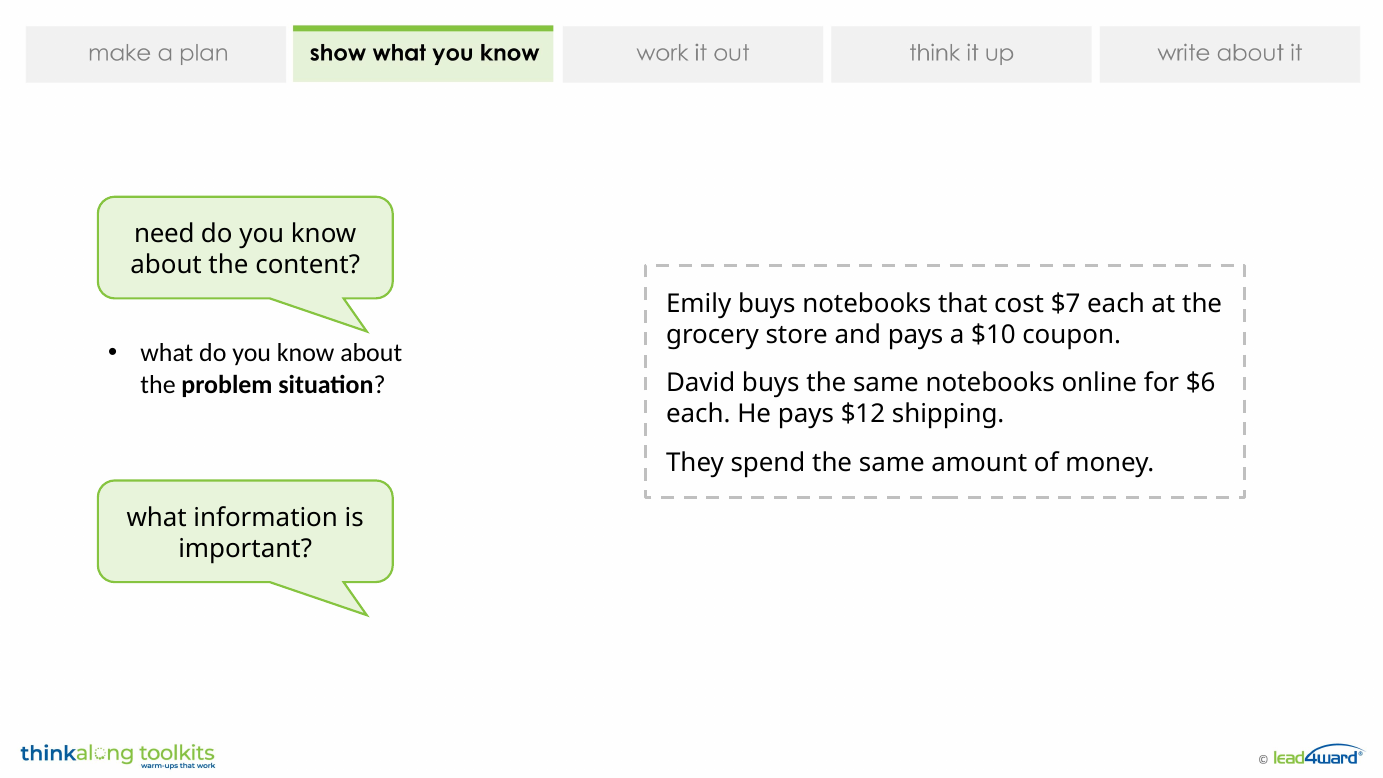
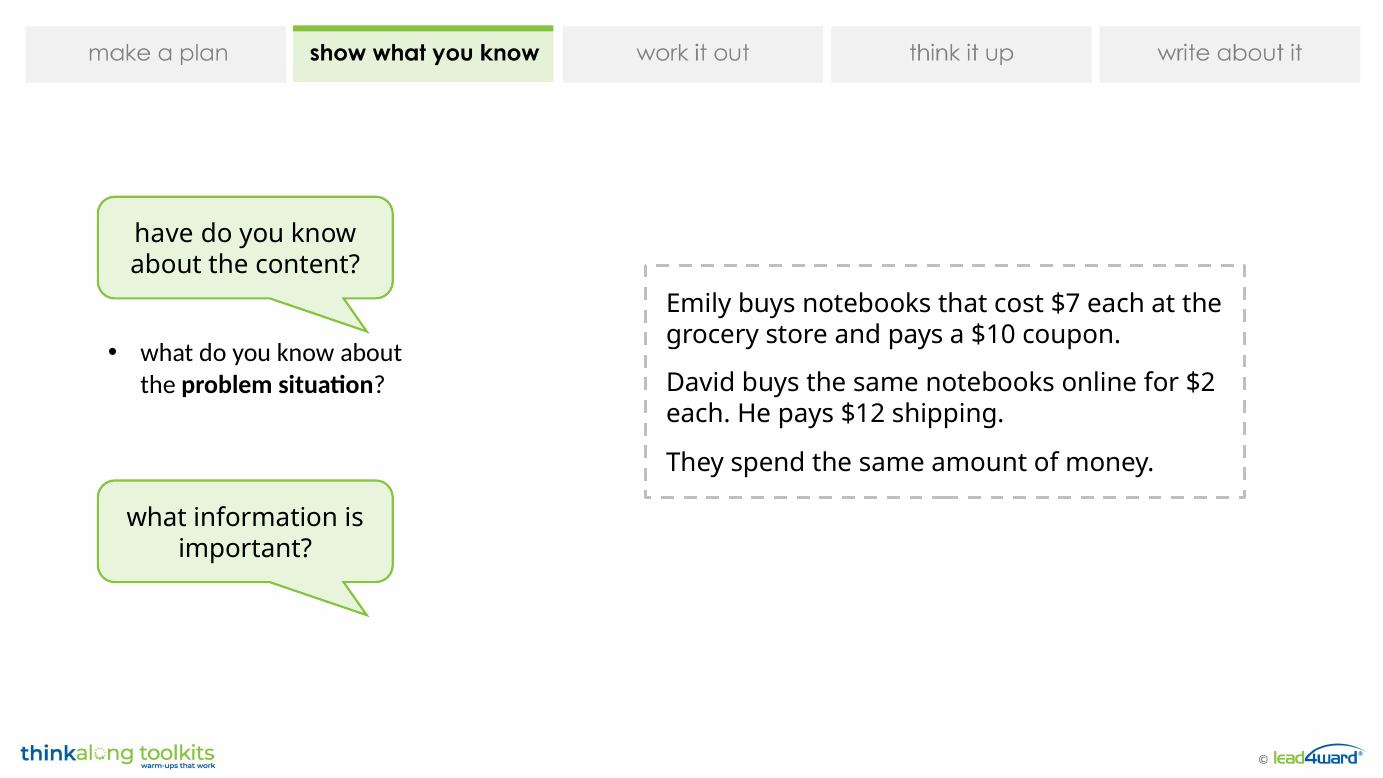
need: need -> have
$6: $6 -> $2
